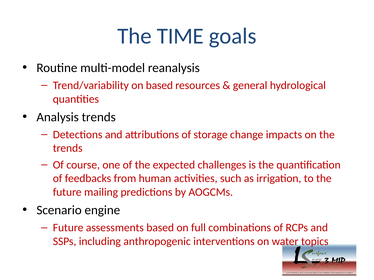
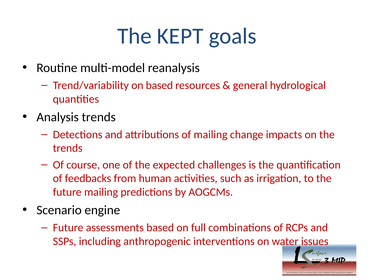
TIME: TIME -> KEPT
of storage: storage -> mailing
topics: topics -> issues
